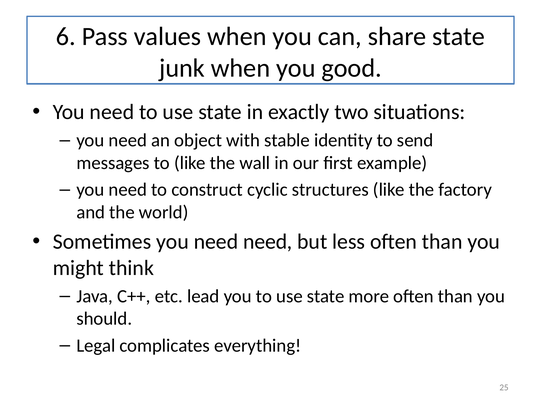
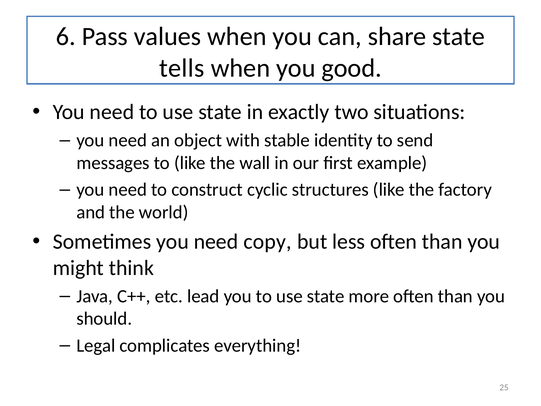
junk: junk -> tells
need need: need -> copy
